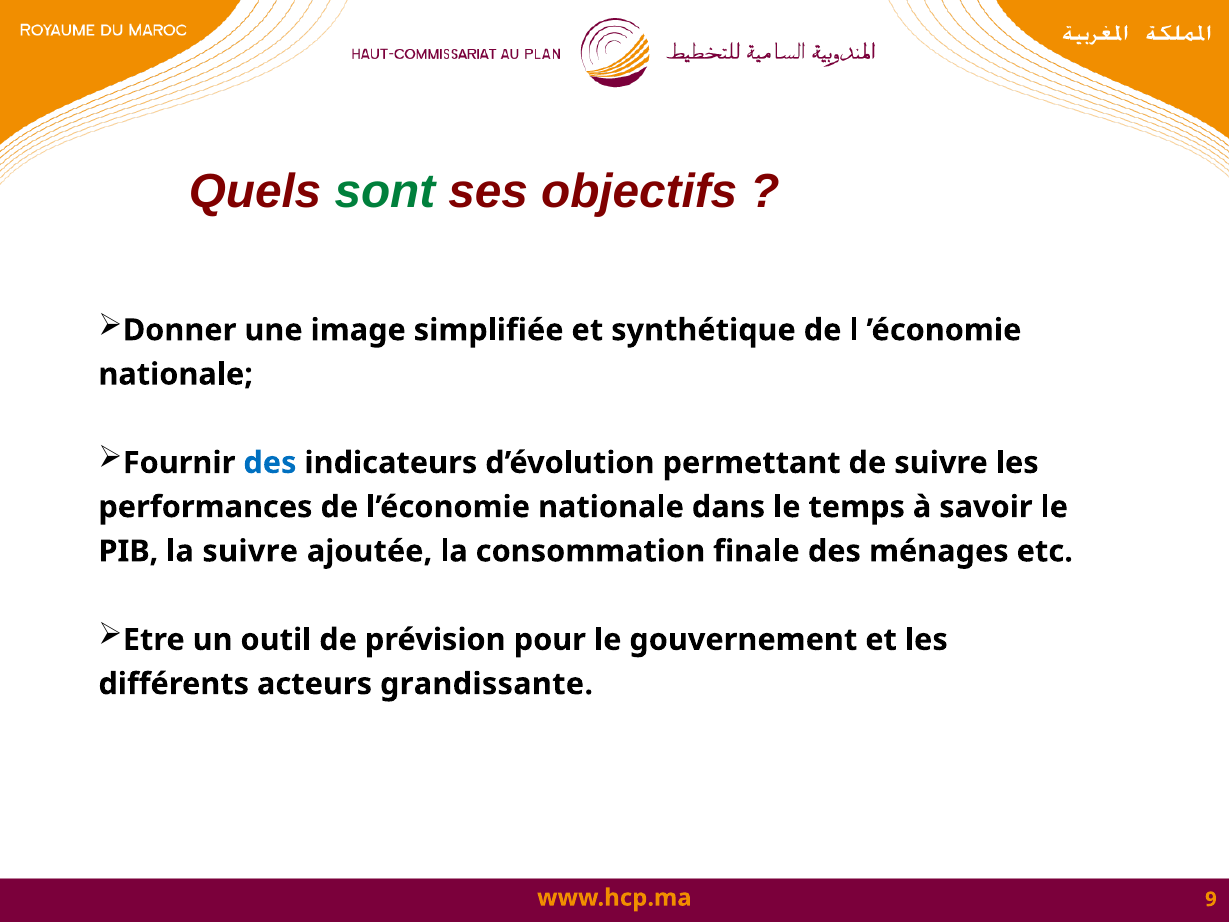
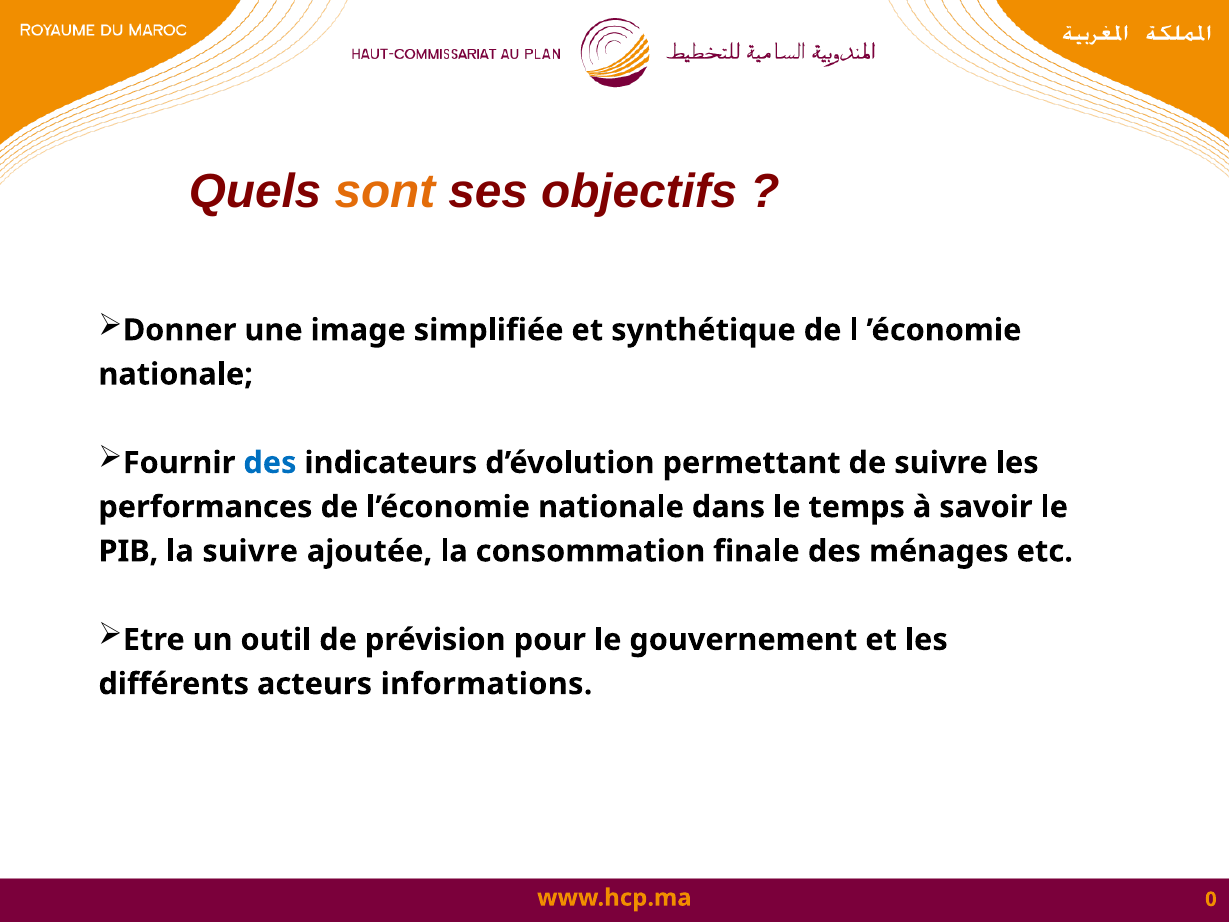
sont colour: green -> orange
grandissante: grandissante -> informations
9: 9 -> 0
